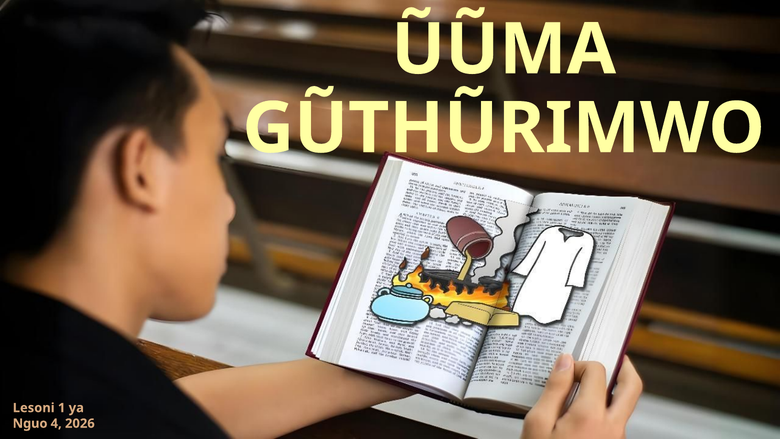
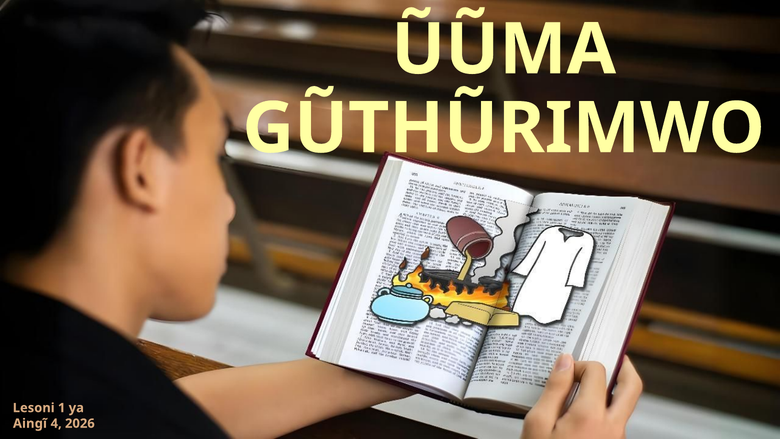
Nguo: Nguo -> Aingĩ
